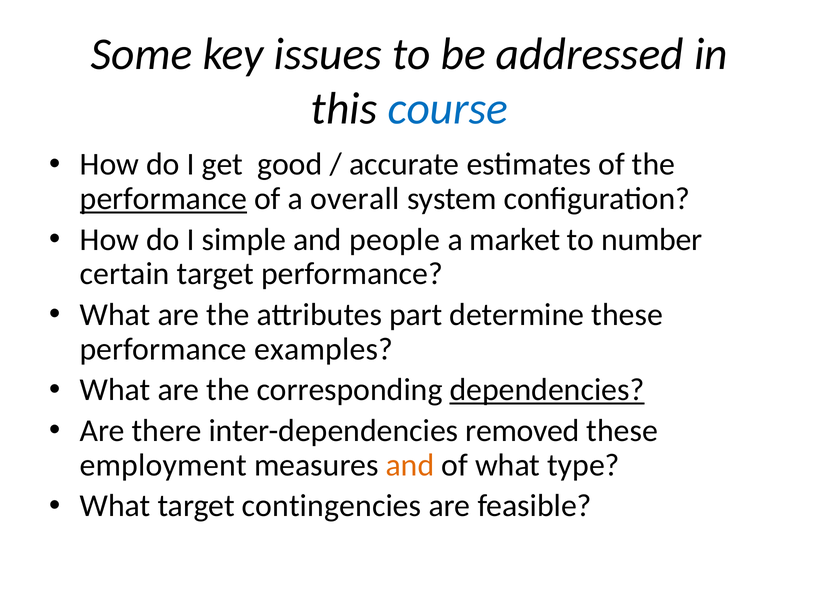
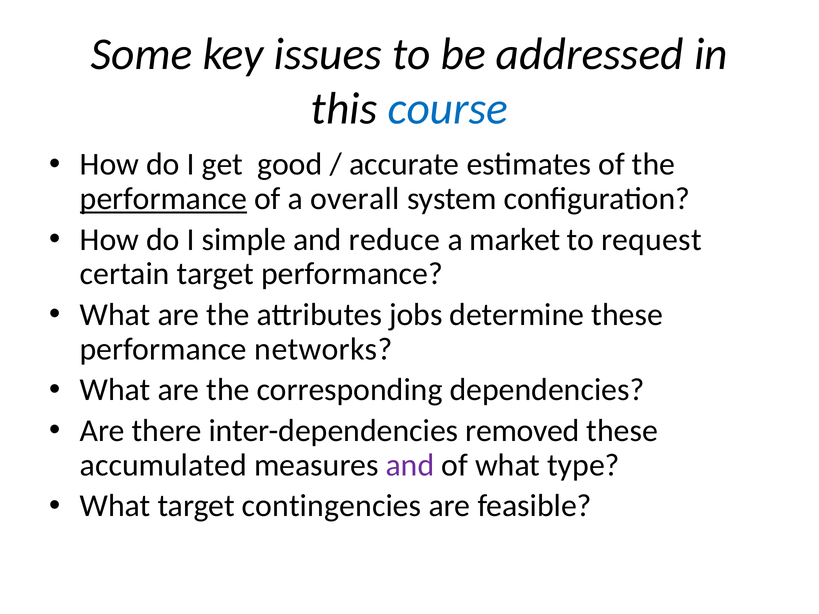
people: people -> reduce
number: number -> request
part: part -> jobs
examples: examples -> networks
dependencies underline: present -> none
employment: employment -> accumulated
and at (410, 465) colour: orange -> purple
